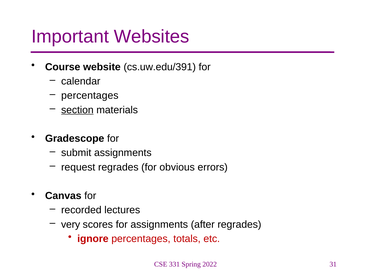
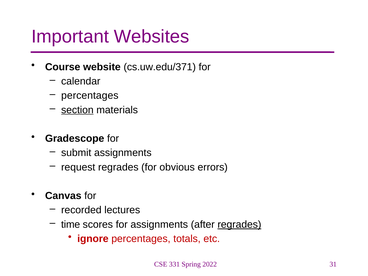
cs.uw.edu/391: cs.uw.edu/391 -> cs.uw.edu/371
very: very -> time
regrades at (239, 224) underline: none -> present
